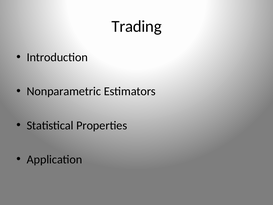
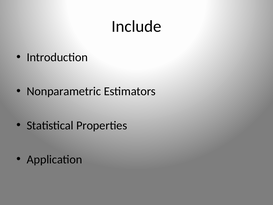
Trading: Trading -> Include
